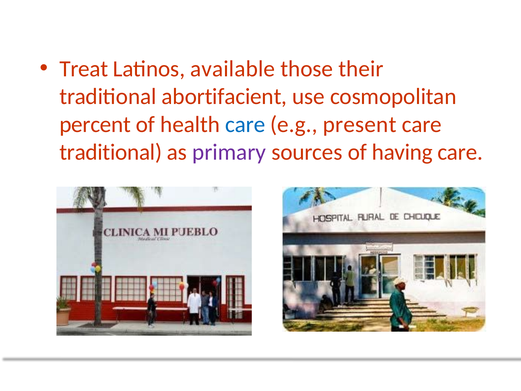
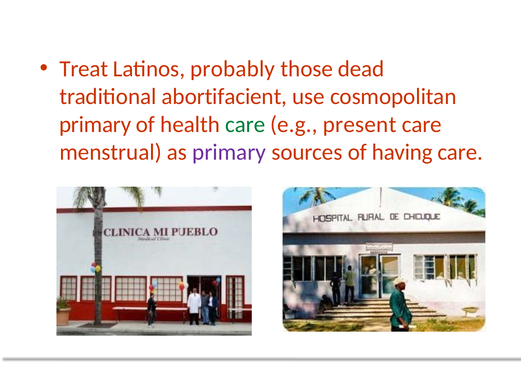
available: available -> probably
their: their -> dead
percent at (95, 124): percent -> primary
care at (245, 124) colour: blue -> green
traditional at (111, 152): traditional -> menstrual
